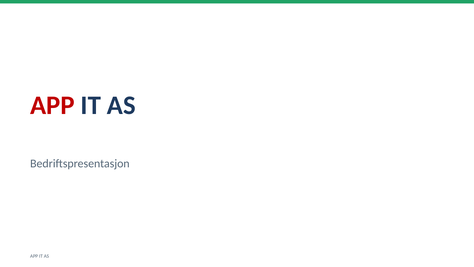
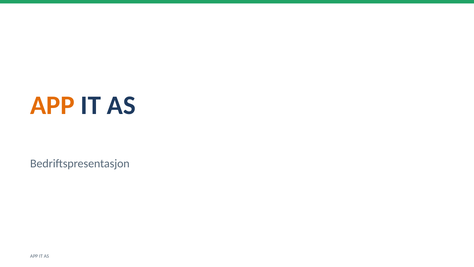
APP at (52, 105) colour: red -> orange
